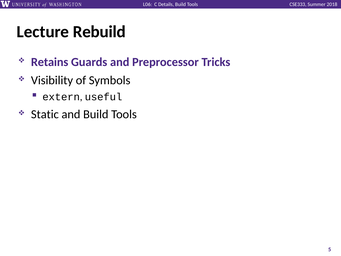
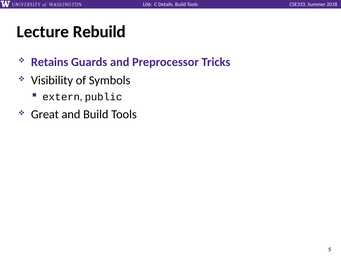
useful: useful -> public
Static: Static -> Great
